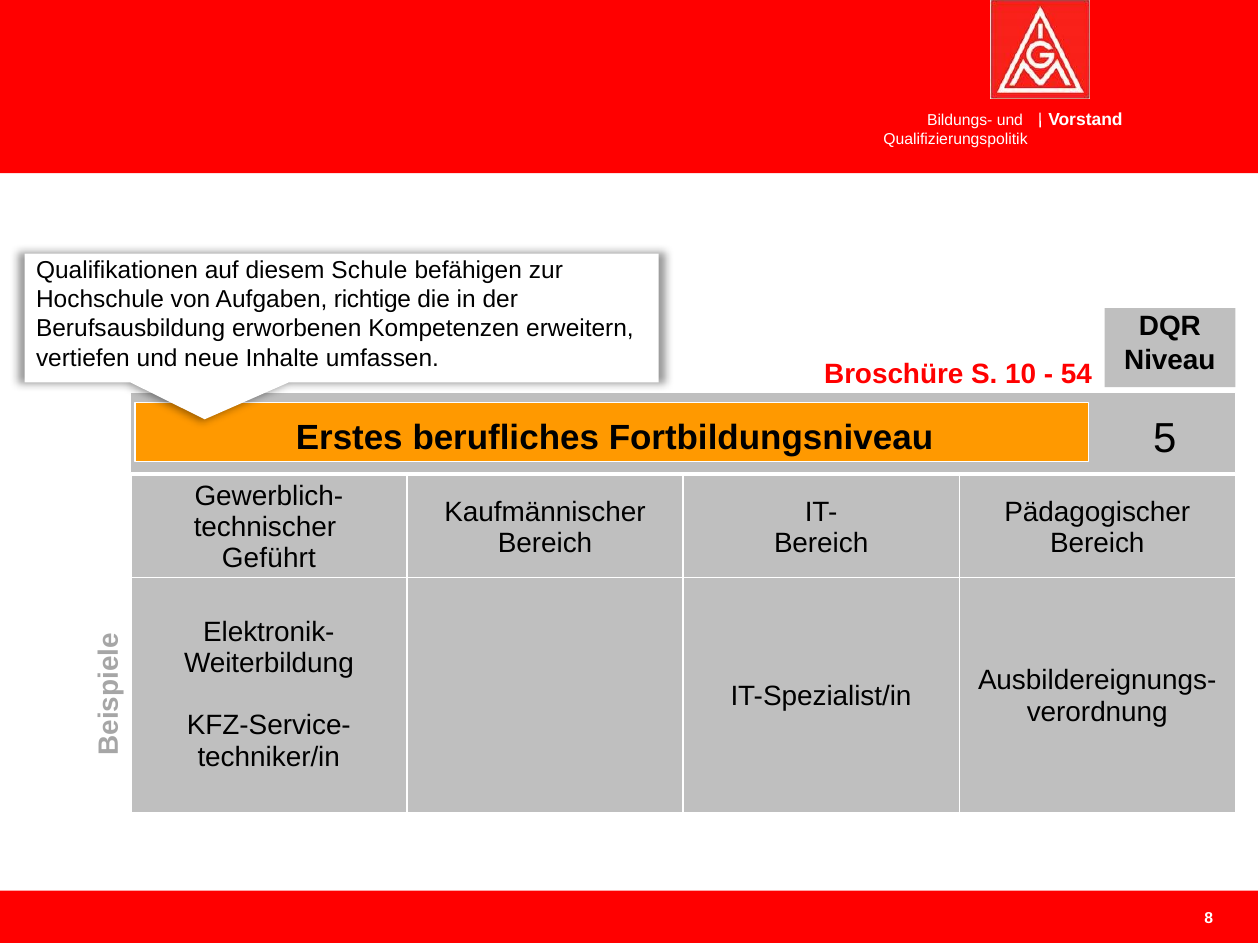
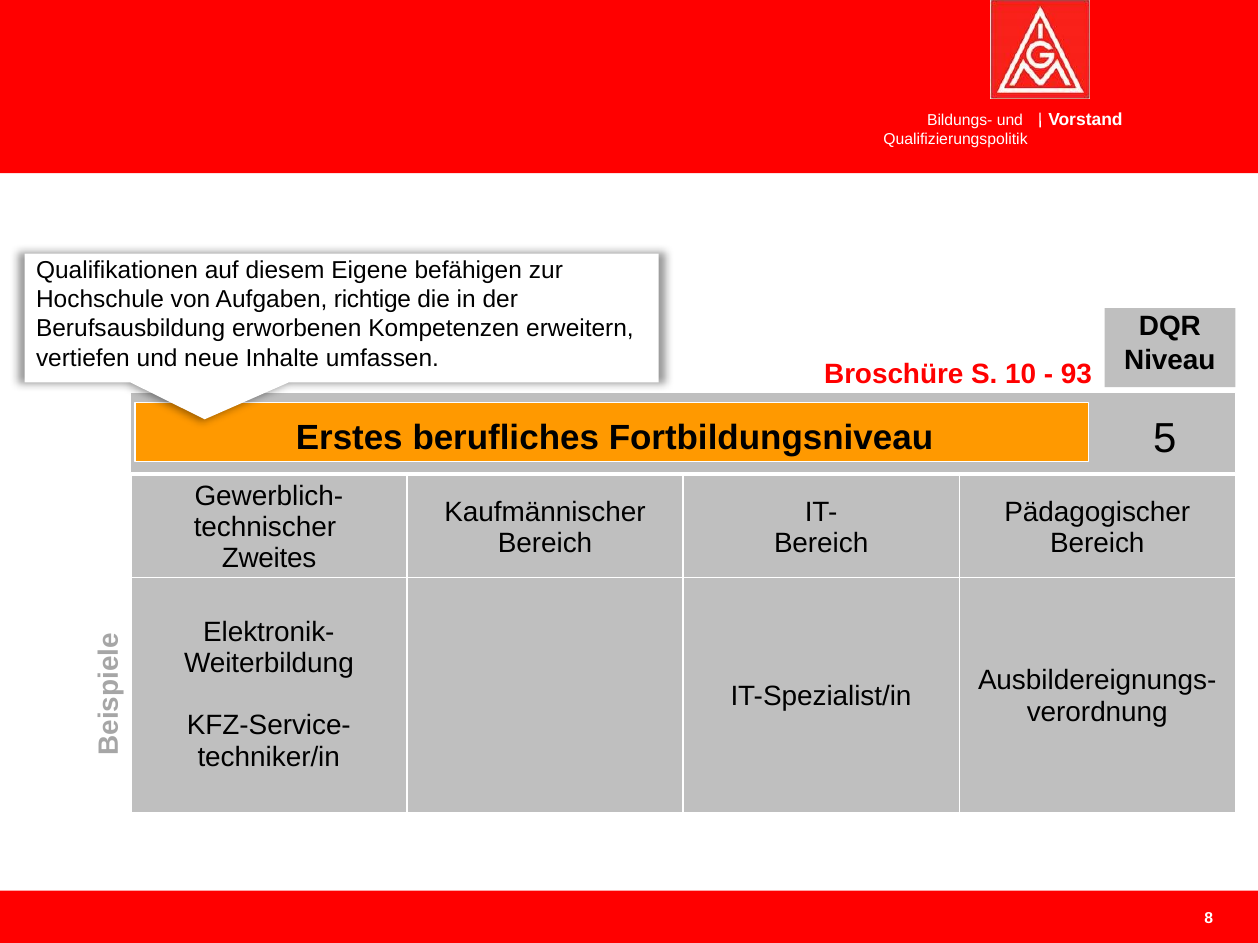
Schule: Schule -> Eigene
54: 54 -> 93
Geführt: Geführt -> Zweites
